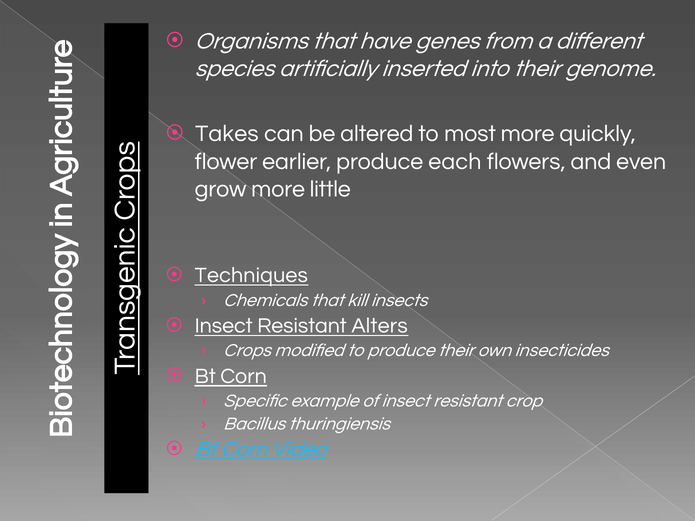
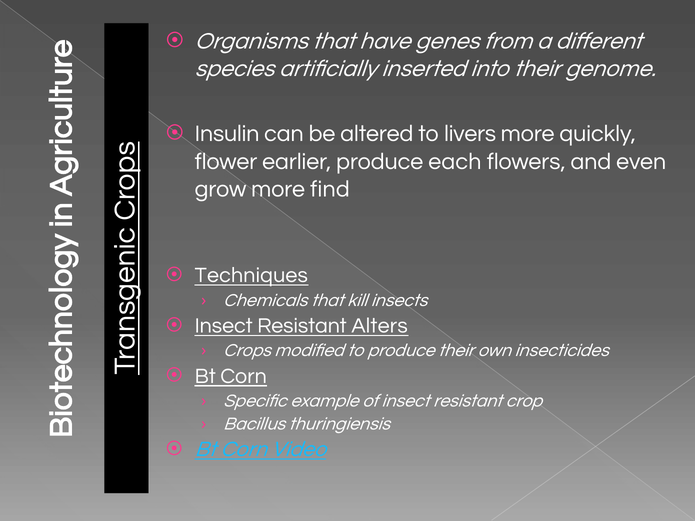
Takes: Takes -> Insulin
most: most -> livers
little: little -> find
